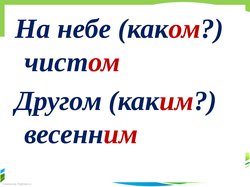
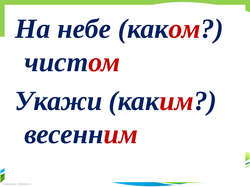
Другом: Другом -> Укажи
